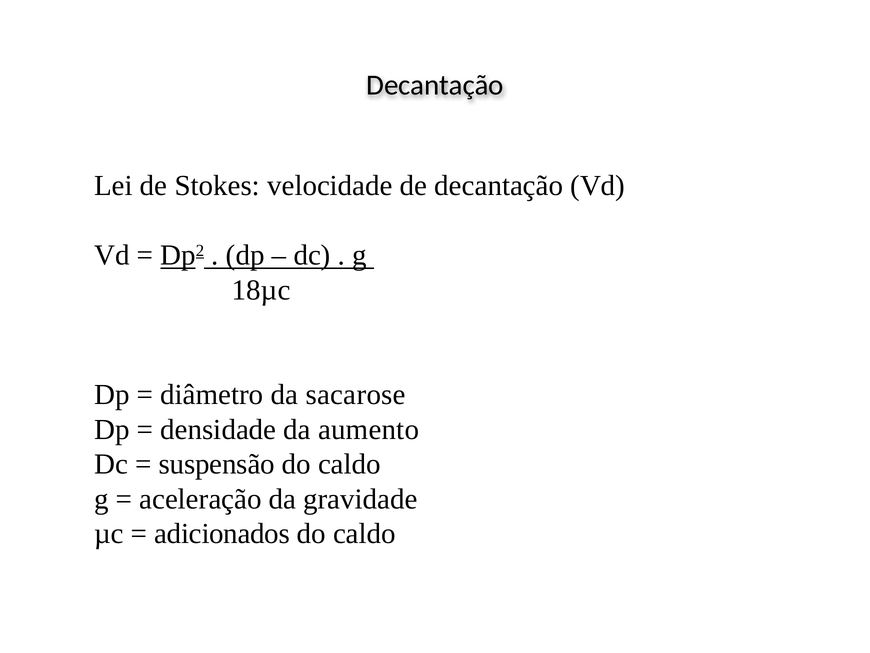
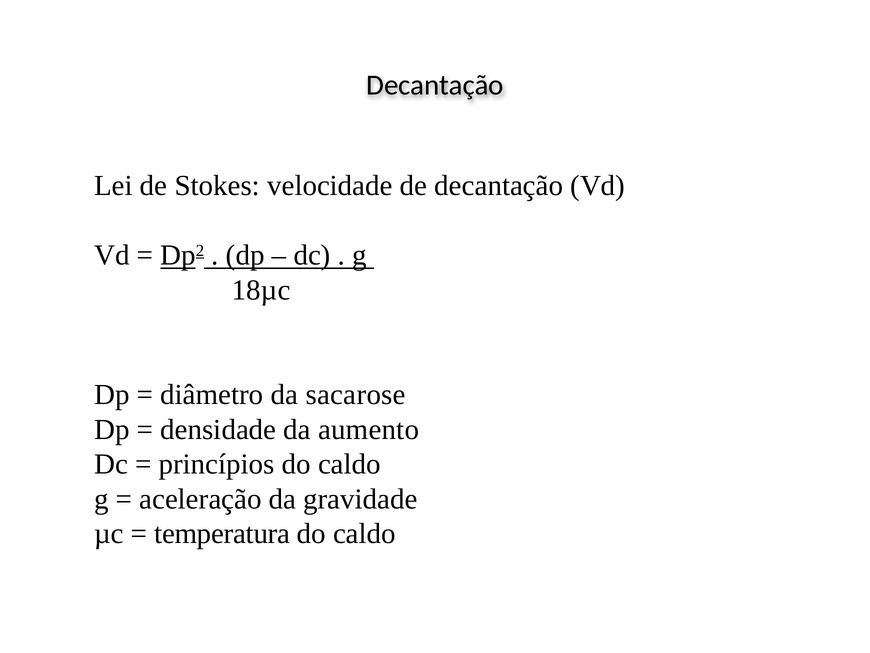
suspensão: suspensão -> princípios
adicionados: adicionados -> temperatura
